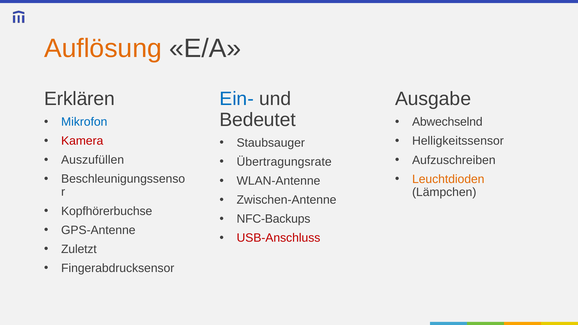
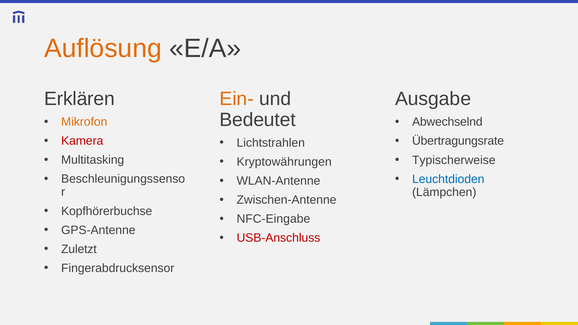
Ein- colour: blue -> orange
Mikrofon colour: blue -> orange
Helligkeitssensor: Helligkeitssensor -> Übertragungsrate
Staubsauger: Staubsauger -> Lichtstrahlen
Auszufüllen: Auszufüllen -> Multitasking
Aufzuschreiben: Aufzuschreiben -> Typischerweise
Übertragungsrate: Übertragungsrate -> Kryptowährungen
Leuchtdioden colour: orange -> blue
NFC-Backups: NFC-Backups -> NFC-Eingabe
